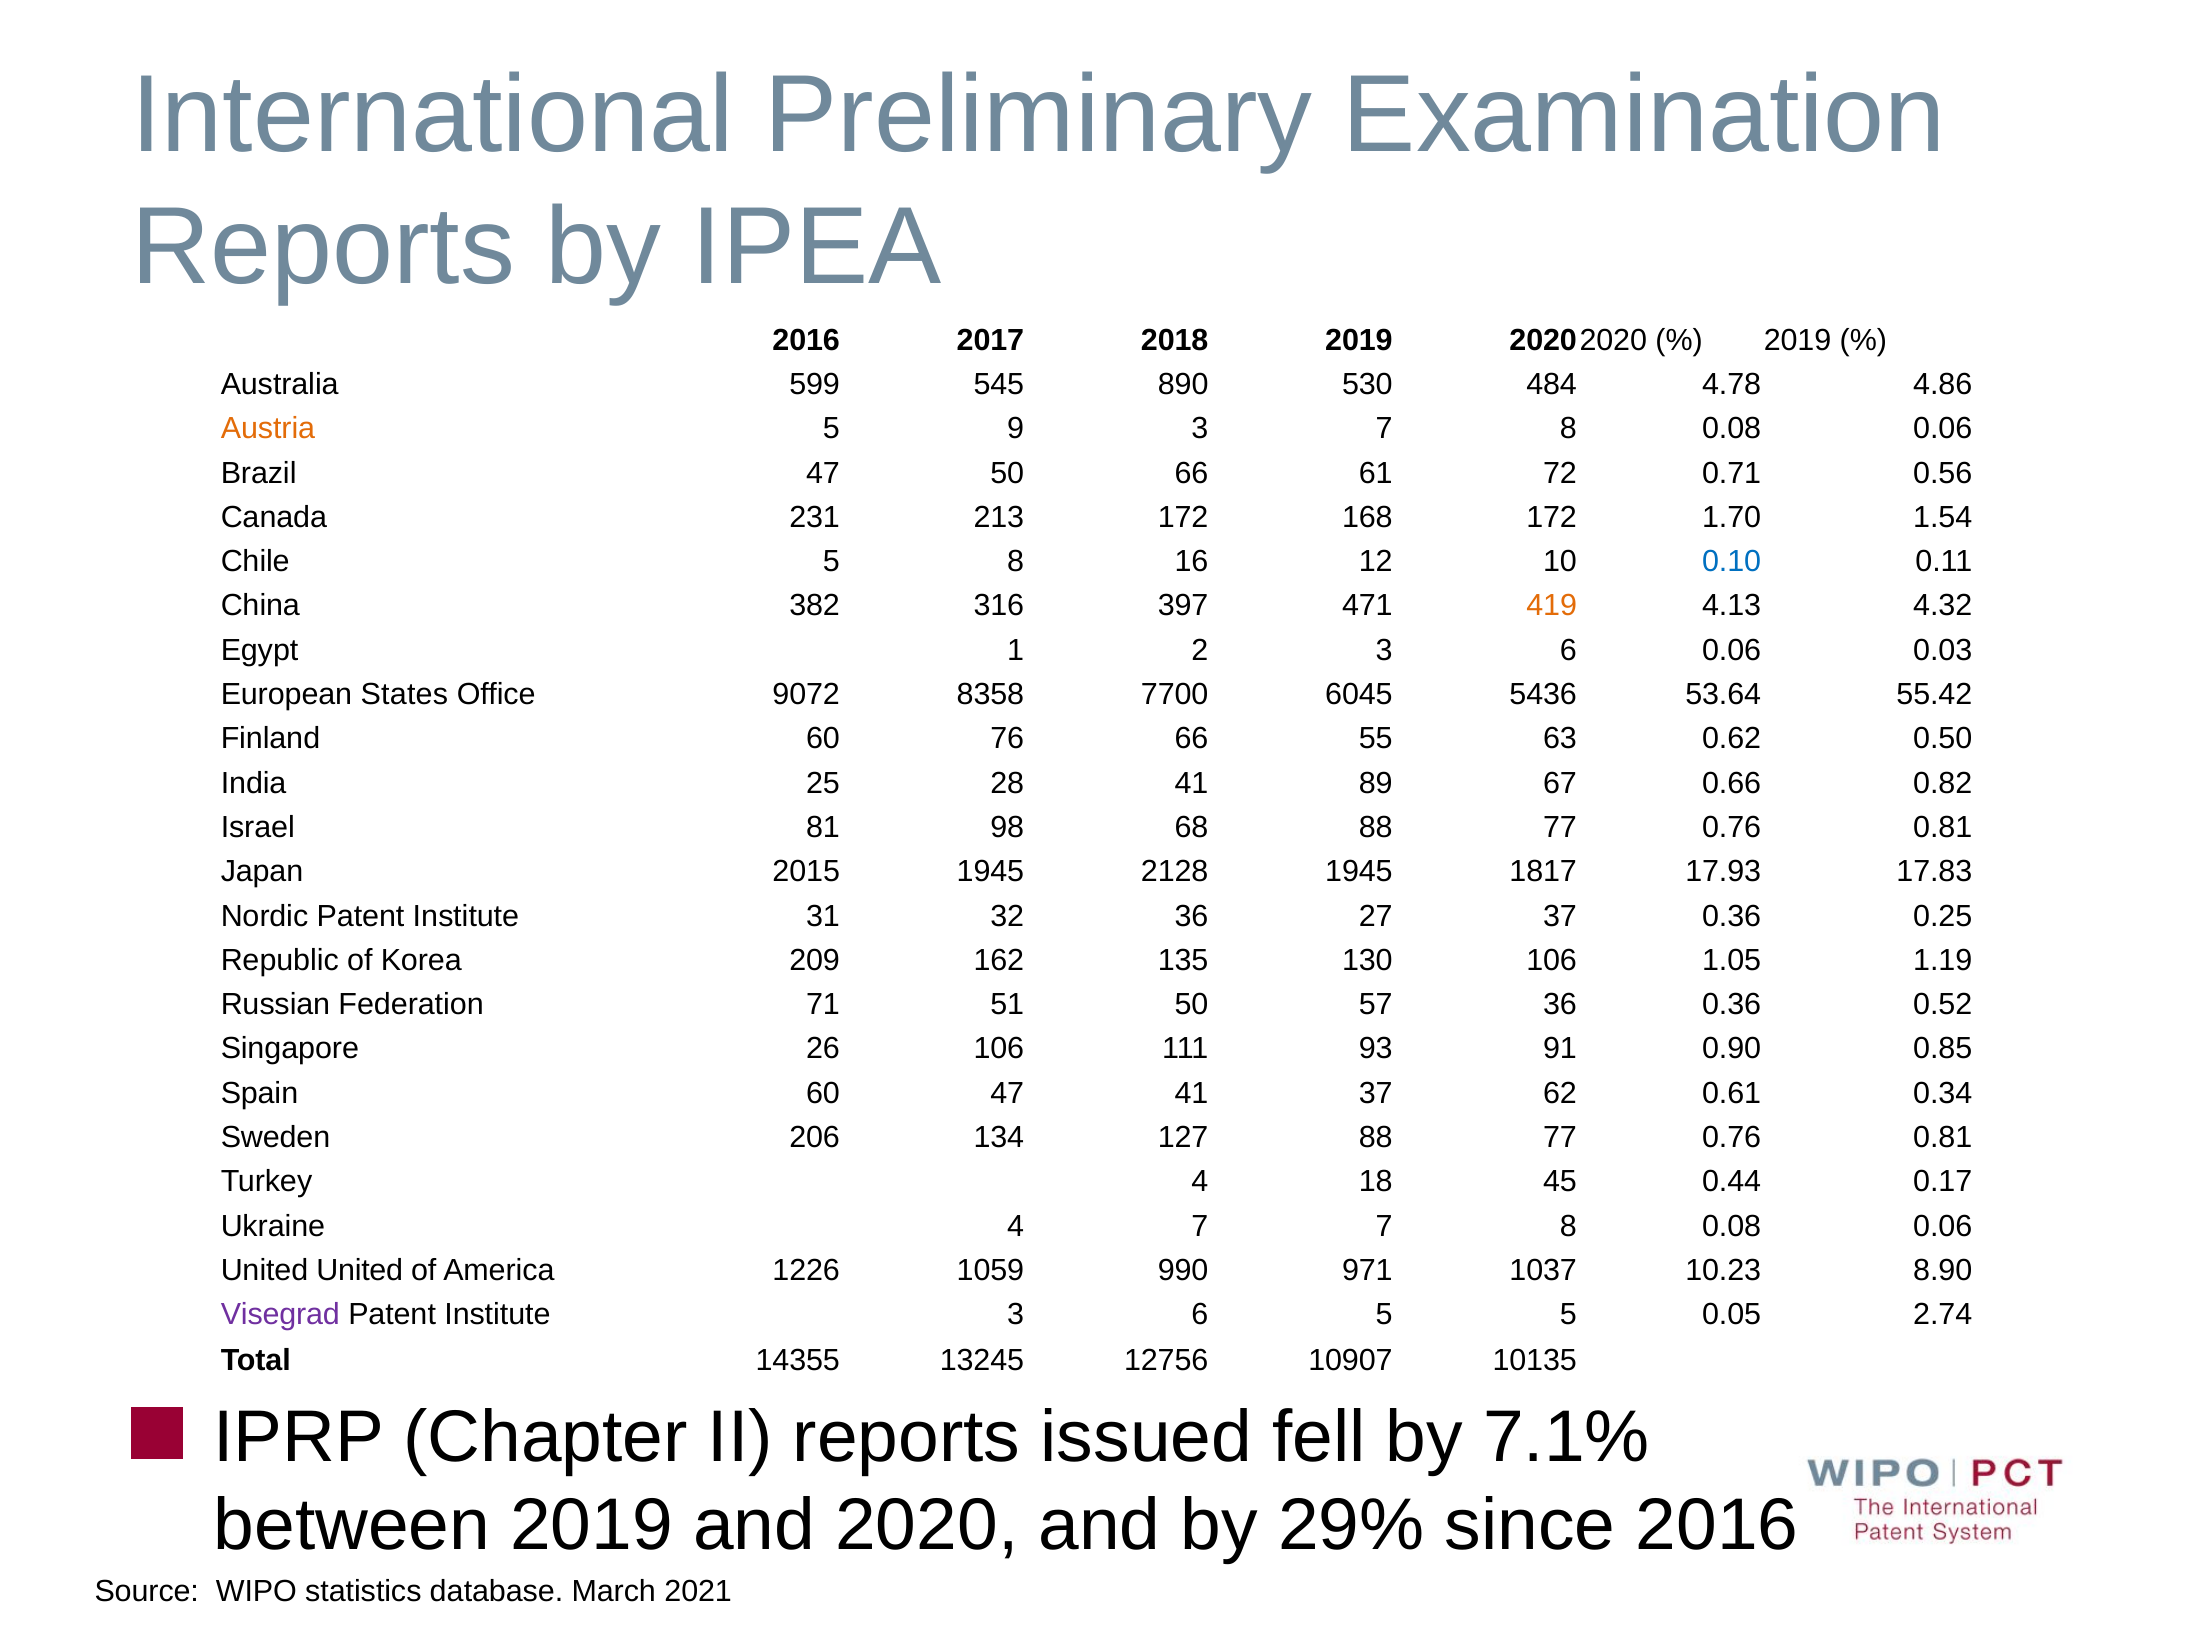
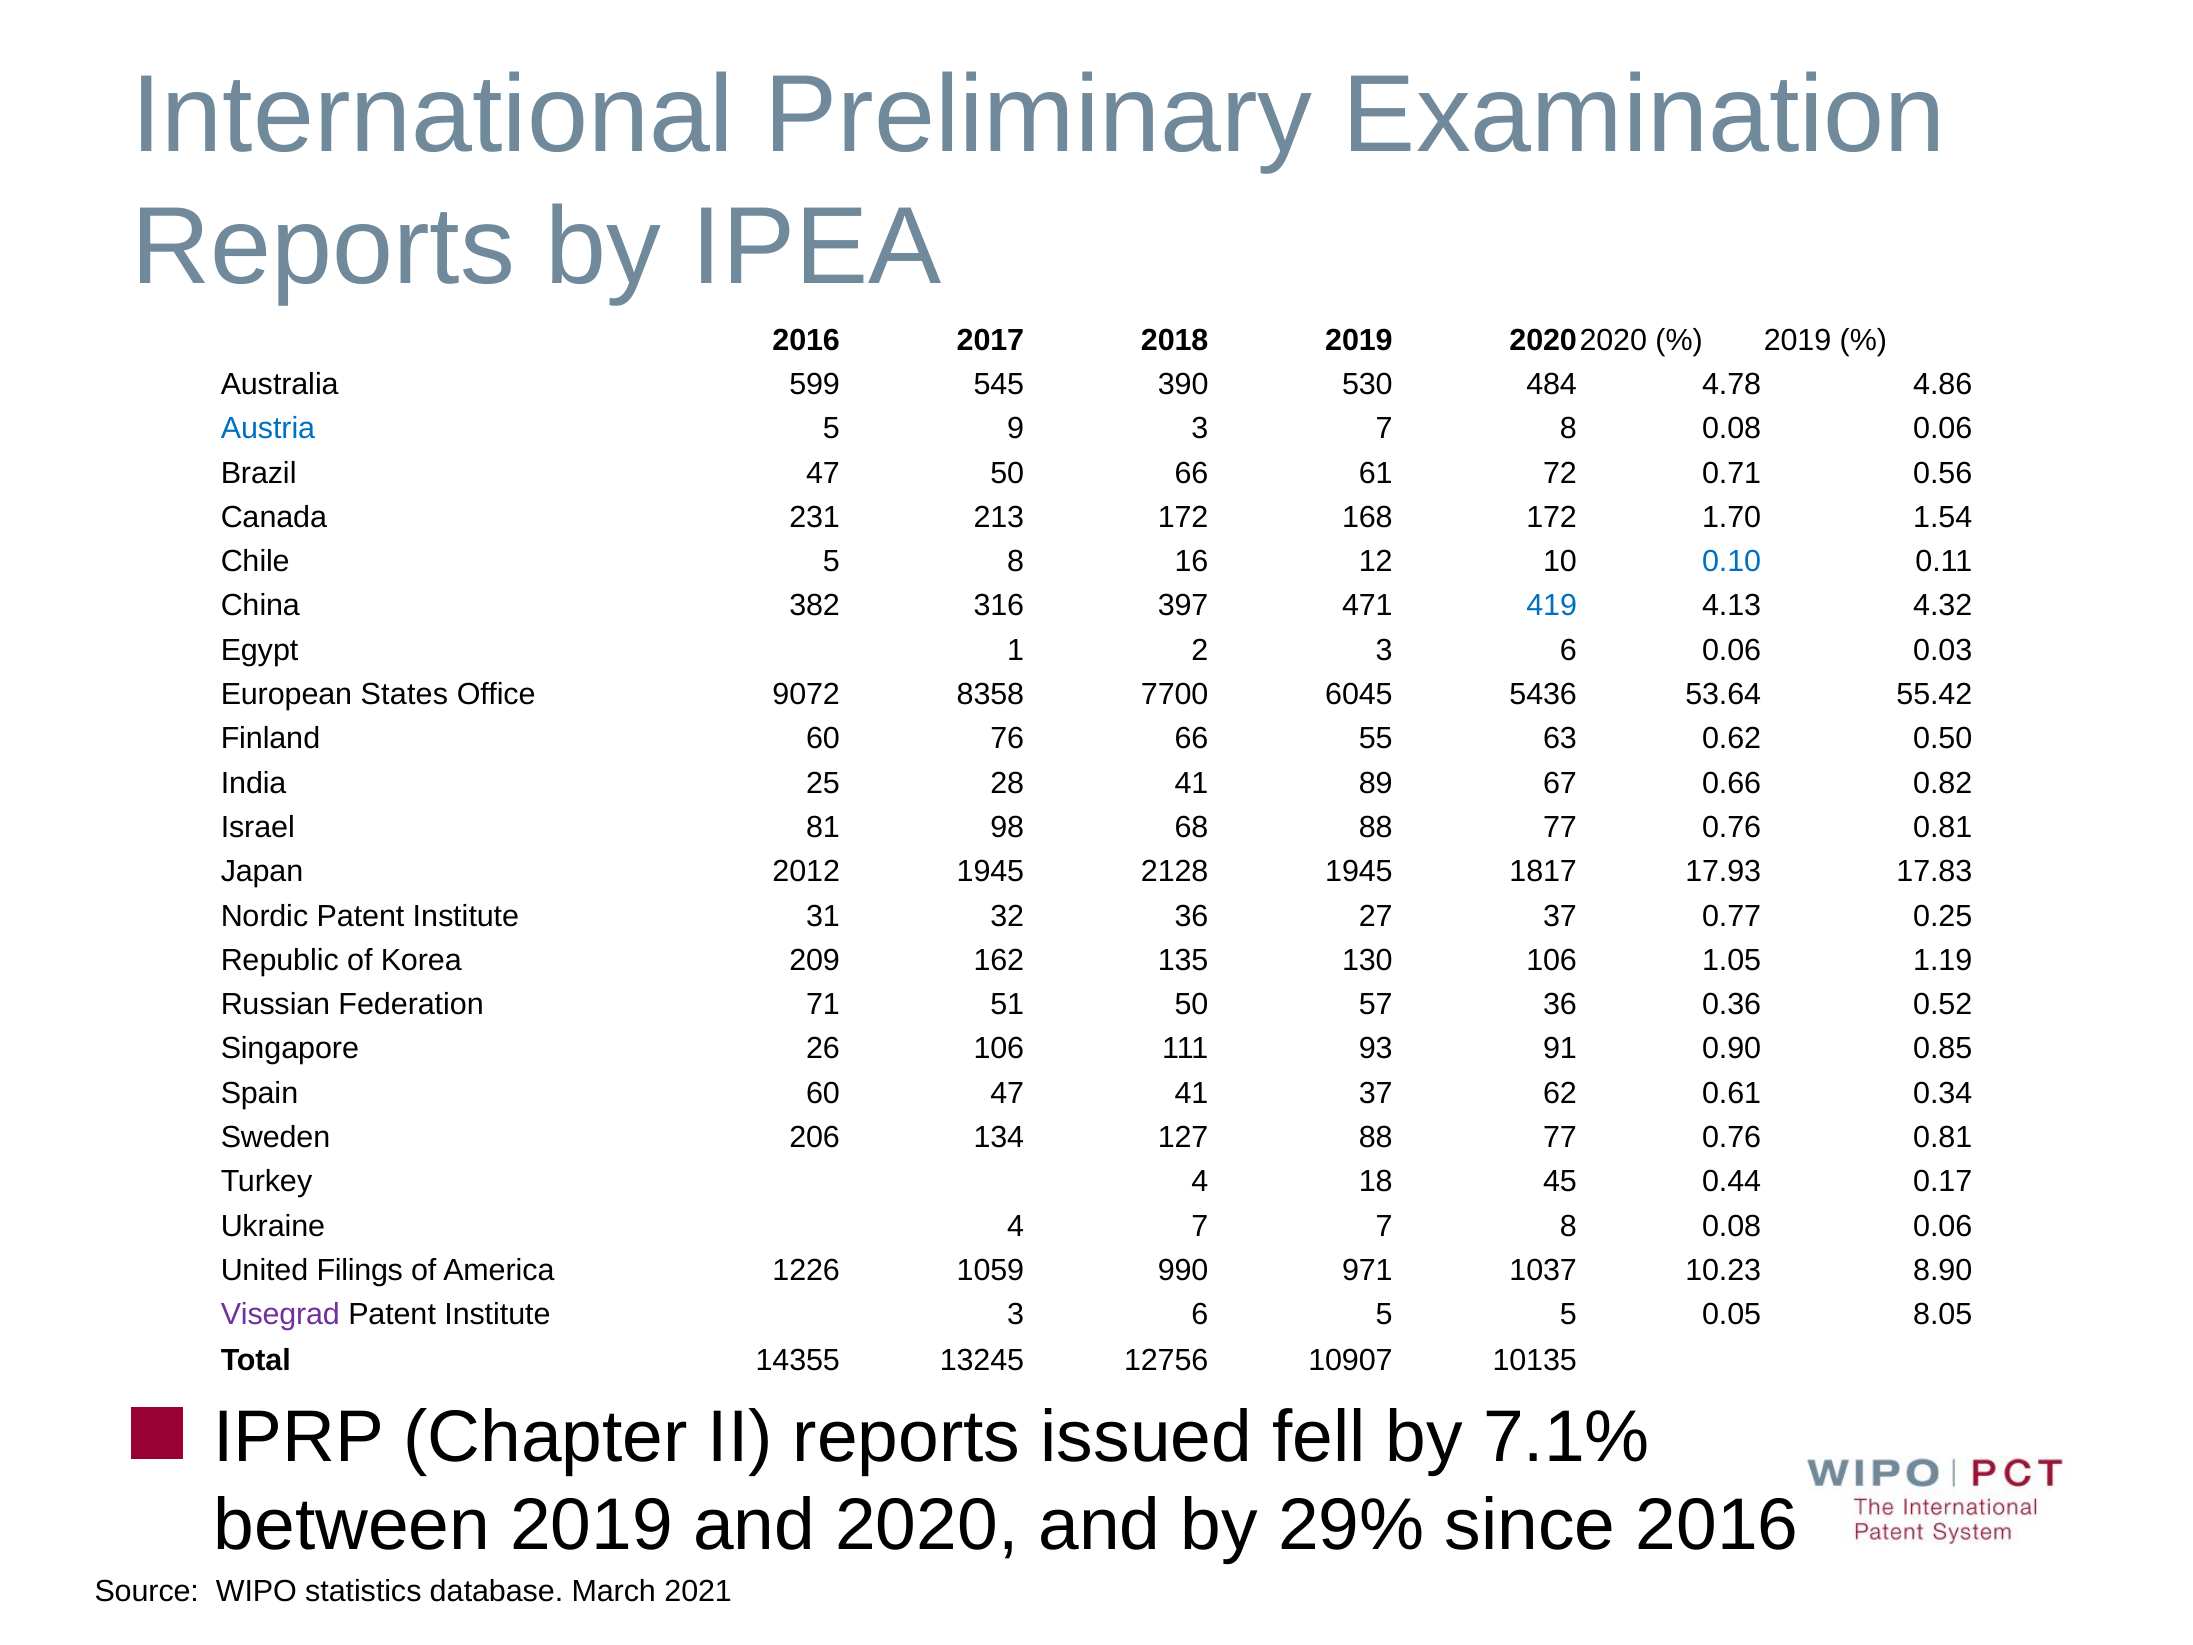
890: 890 -> 390
Austria colour: orange -> blue
419 colour: orange -> blue
2015: 2015 -> 2012
37 0.36: 0.36 -> 0.77
United United: United -> Filings
2.74: 2.74 -> 8.05
